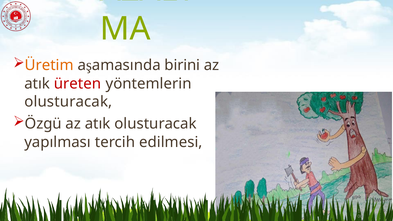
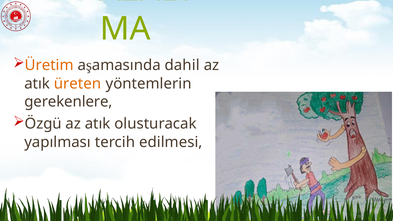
birini: birini -> dahil
üreten colour: red -> orange
olusturacak at (68, 102): olusturacak -> gerekenlere
